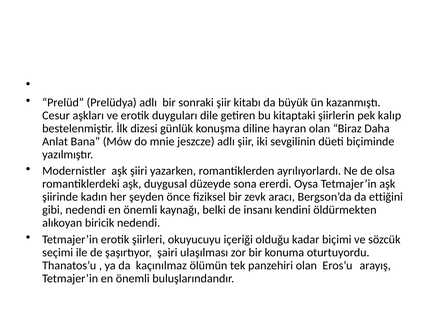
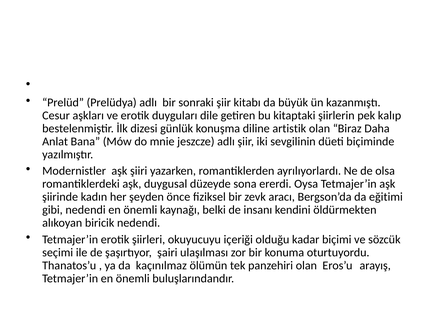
hayran: hayran -> artistik
ettiğini: ettiğini -> eğitimi
